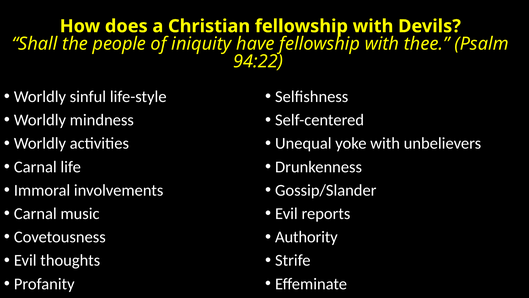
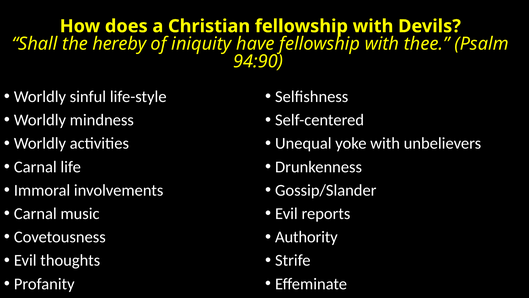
people: people -> hereby
94:22: 94:22 -> 94:90
